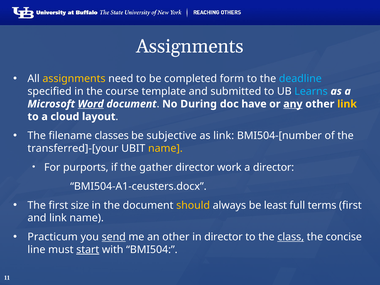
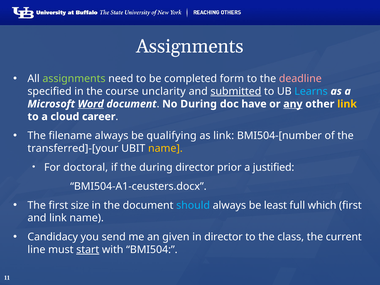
assignments at (74, 79) colour: yellow -> light green
deadline colour: light blue -> pink
template: template -> unclarity
submitted underline: none -> present
layout: layout -> career
filename classes: classes -> always
subjective: subjective -> qualifying
purports: purports -> doctoral
the gather: gather -> during
work: work -> prior
a director: director -> justified
should colour: yellow -> light blue
terms: terms -> which
Practicum: Practicum -> Candidacy
send underline: present -> none
an other: other -> given
class underline: present -> none
concise: concise -> current
